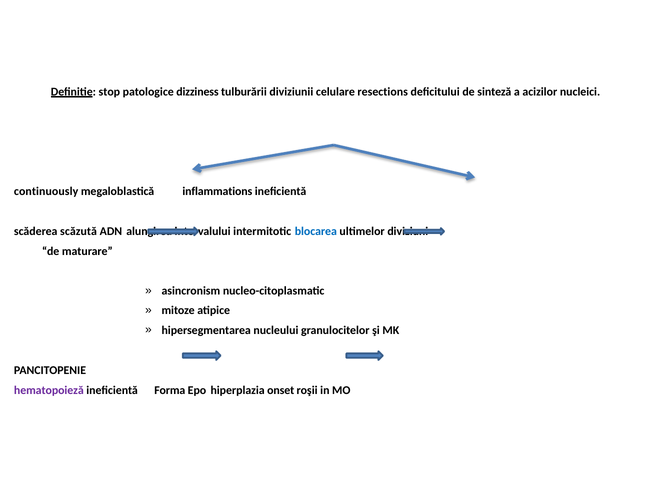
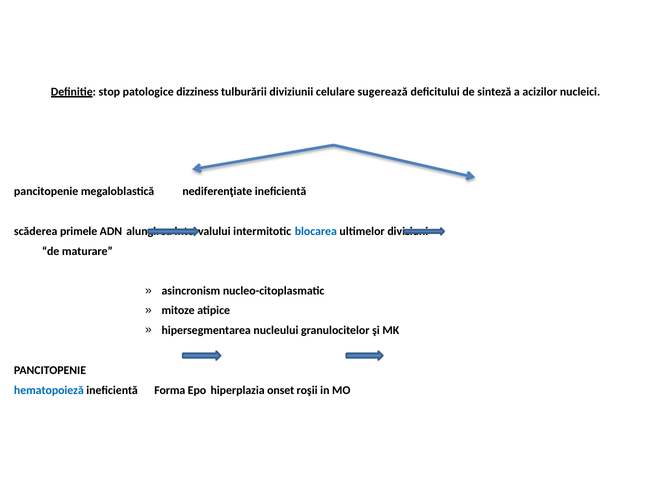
resections: resections -> sugerează
continuously at (46, 191): continuously -> pancitopenie
inflammations: inflammations -> nediferenţiate
scăzută: scăzută -> primele
hematopoieză colour: purple -> blue
